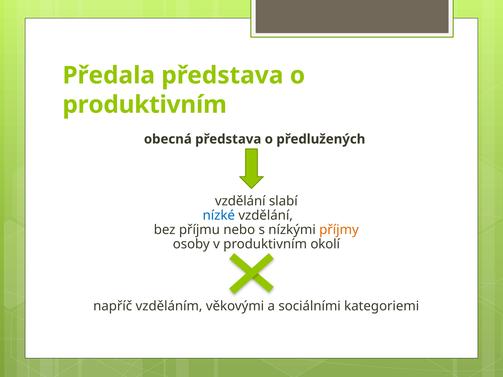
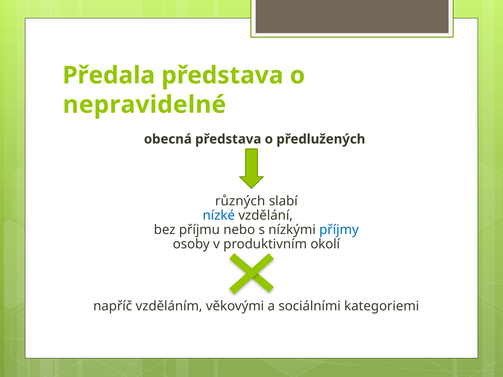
produktivním at (145, 105): produktivním -> nepravidelné
vzdělání at (240, 201): vzdělání -> různých
příjmy colour: orange -> blue
